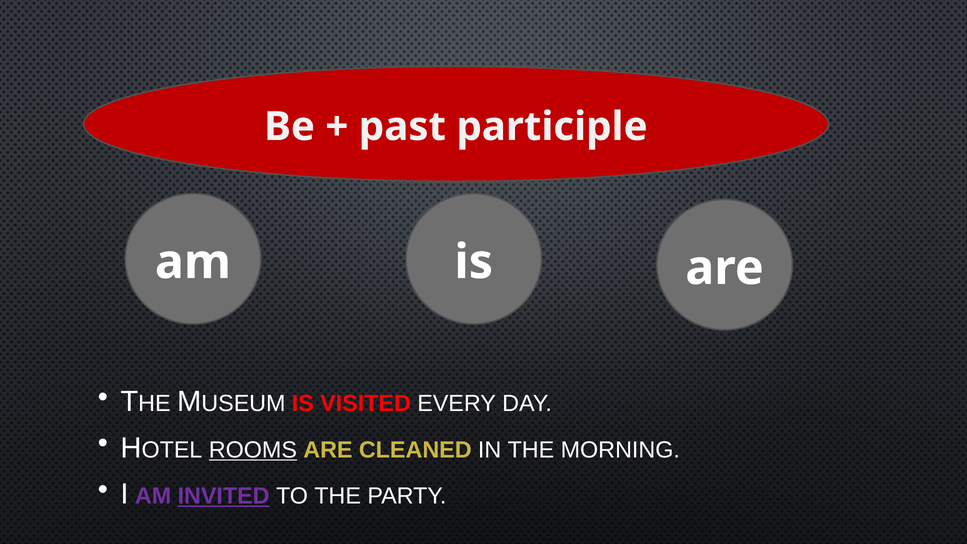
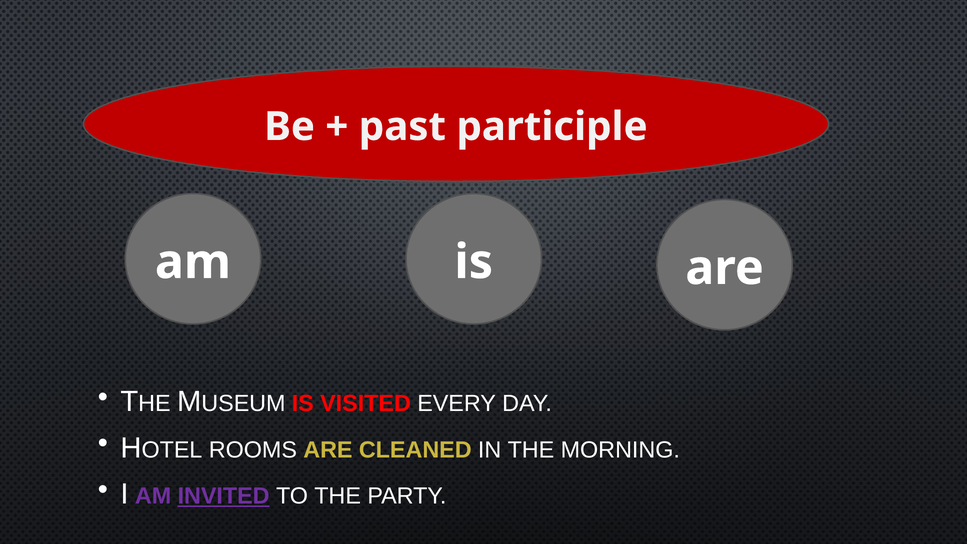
ROOMS underline: present -> none
